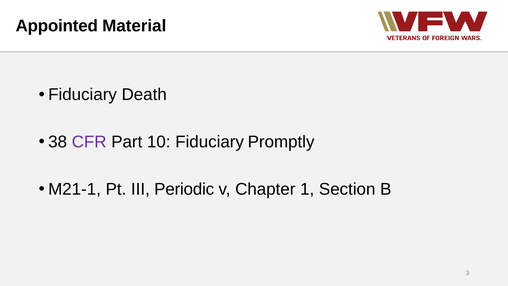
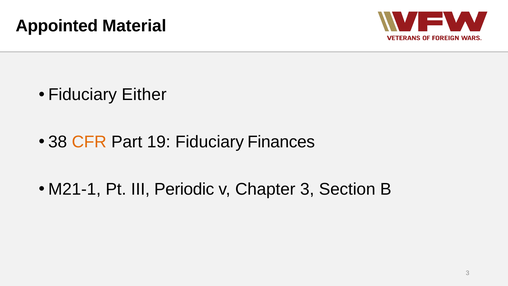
Death: Death -> Either
CFR colour: purple -> orange
10: 10 -> 19
Promptly: Promptly -> Finances
Chapter 1: 1 -> 3
